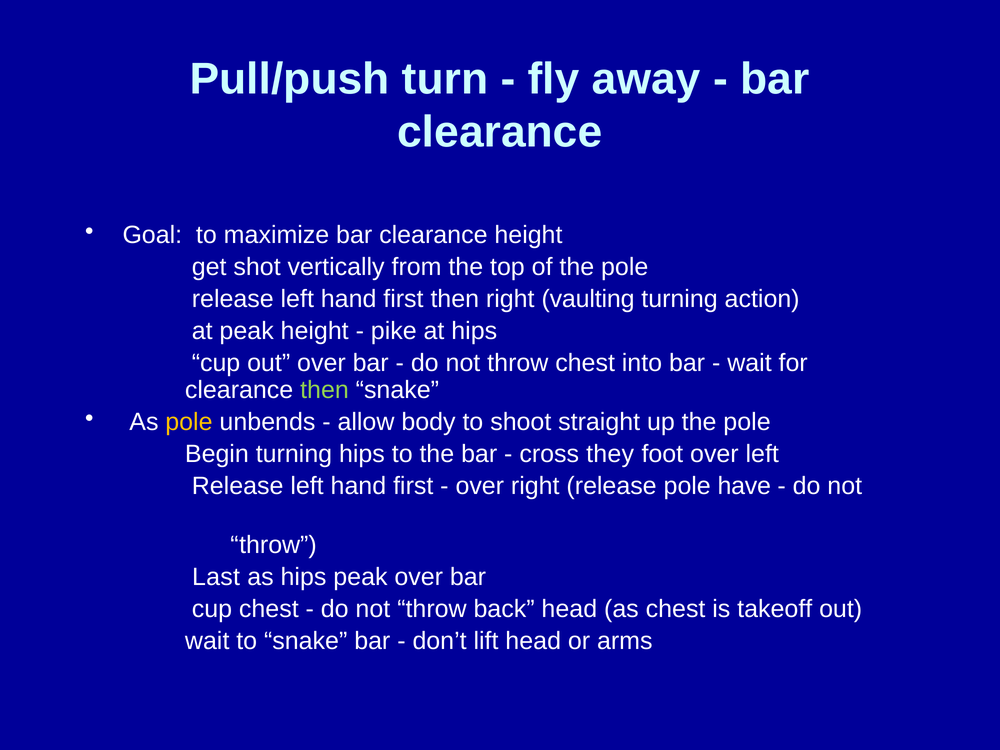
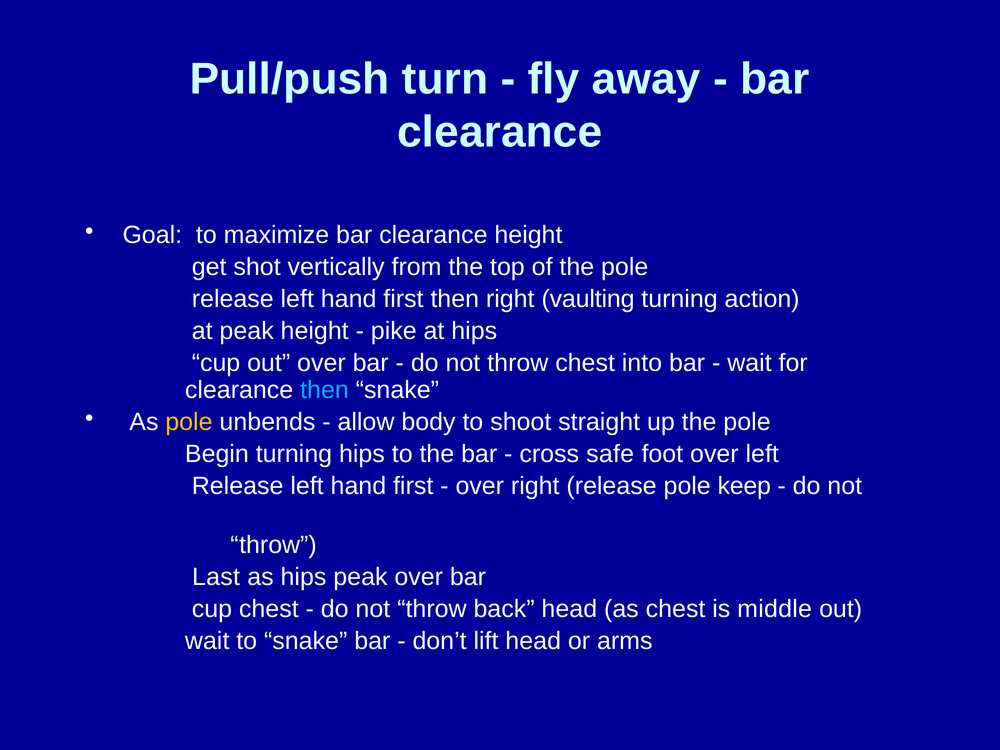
then at (324, 390) colour: light green -> light blue
they: they -> safe
have: have -> keep
takeoff: takeoff -> middle
